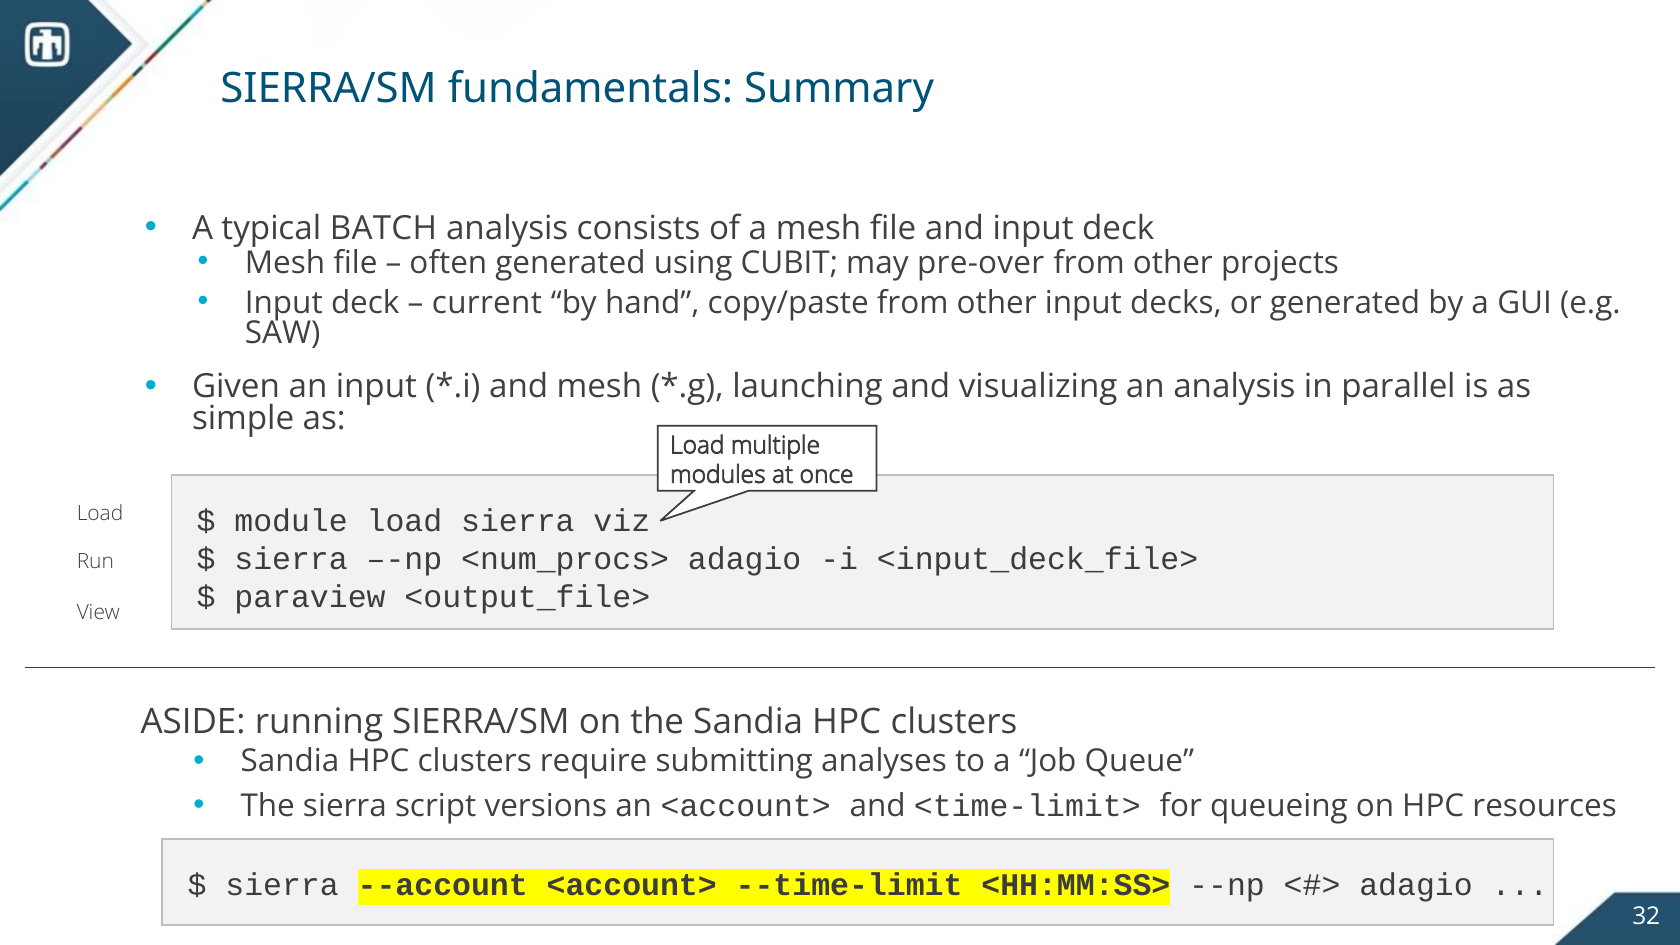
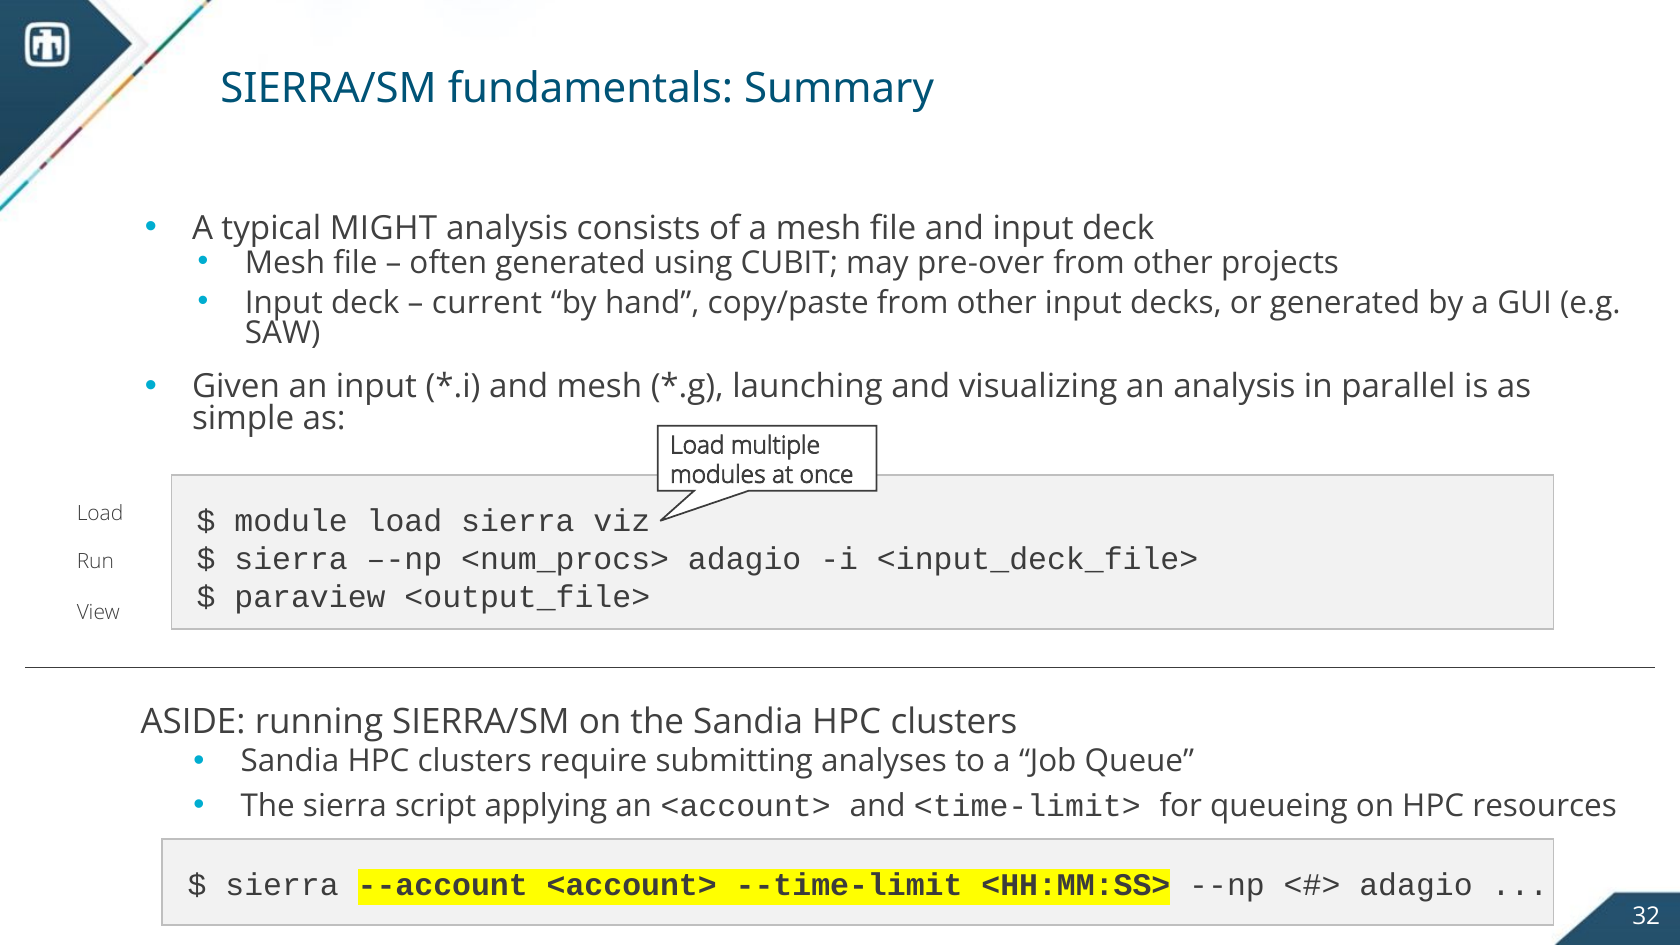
BATCH: BATCH -> MIGHT
versions: versions -> applying
